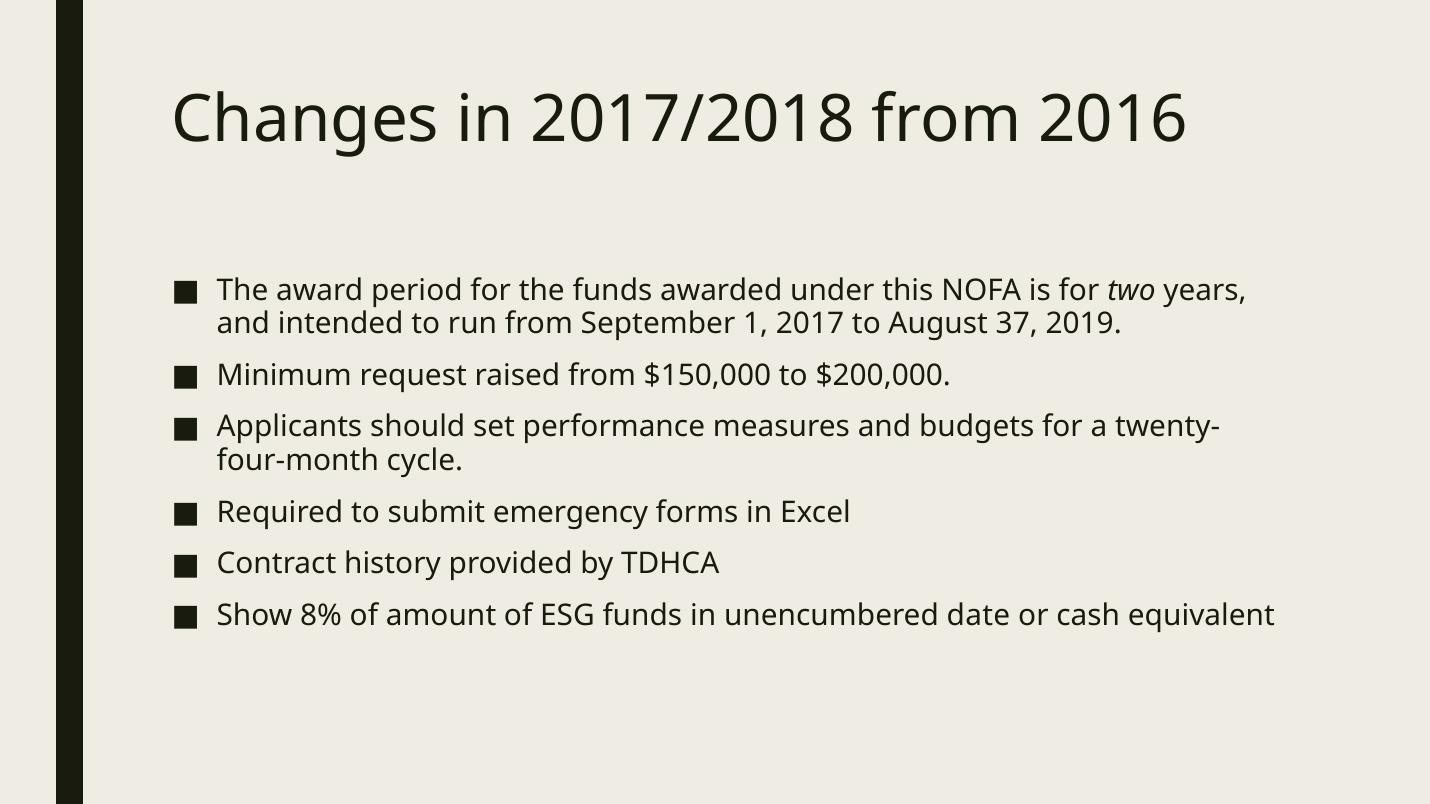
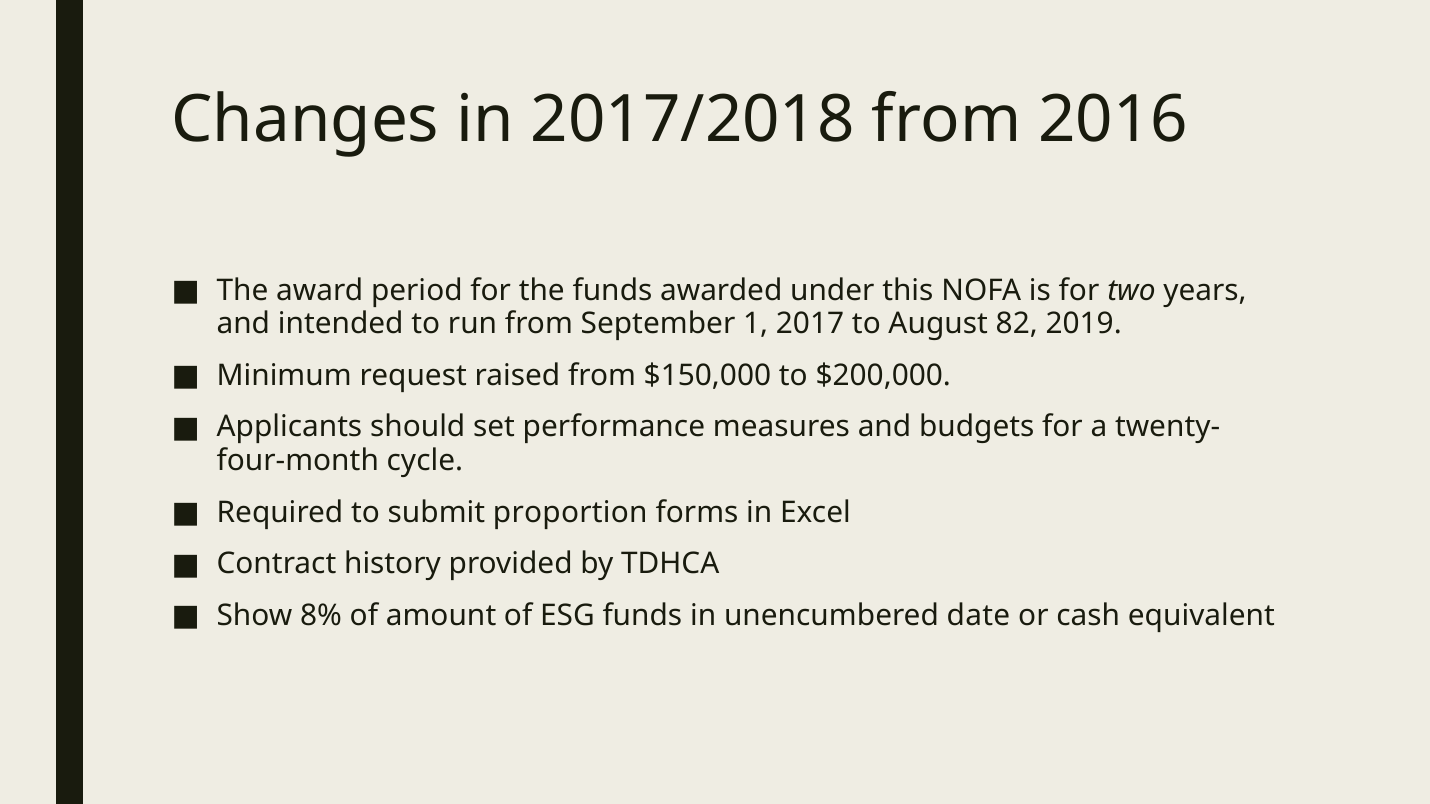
37: 37 -> 82
emergency: emergency -> proportion
